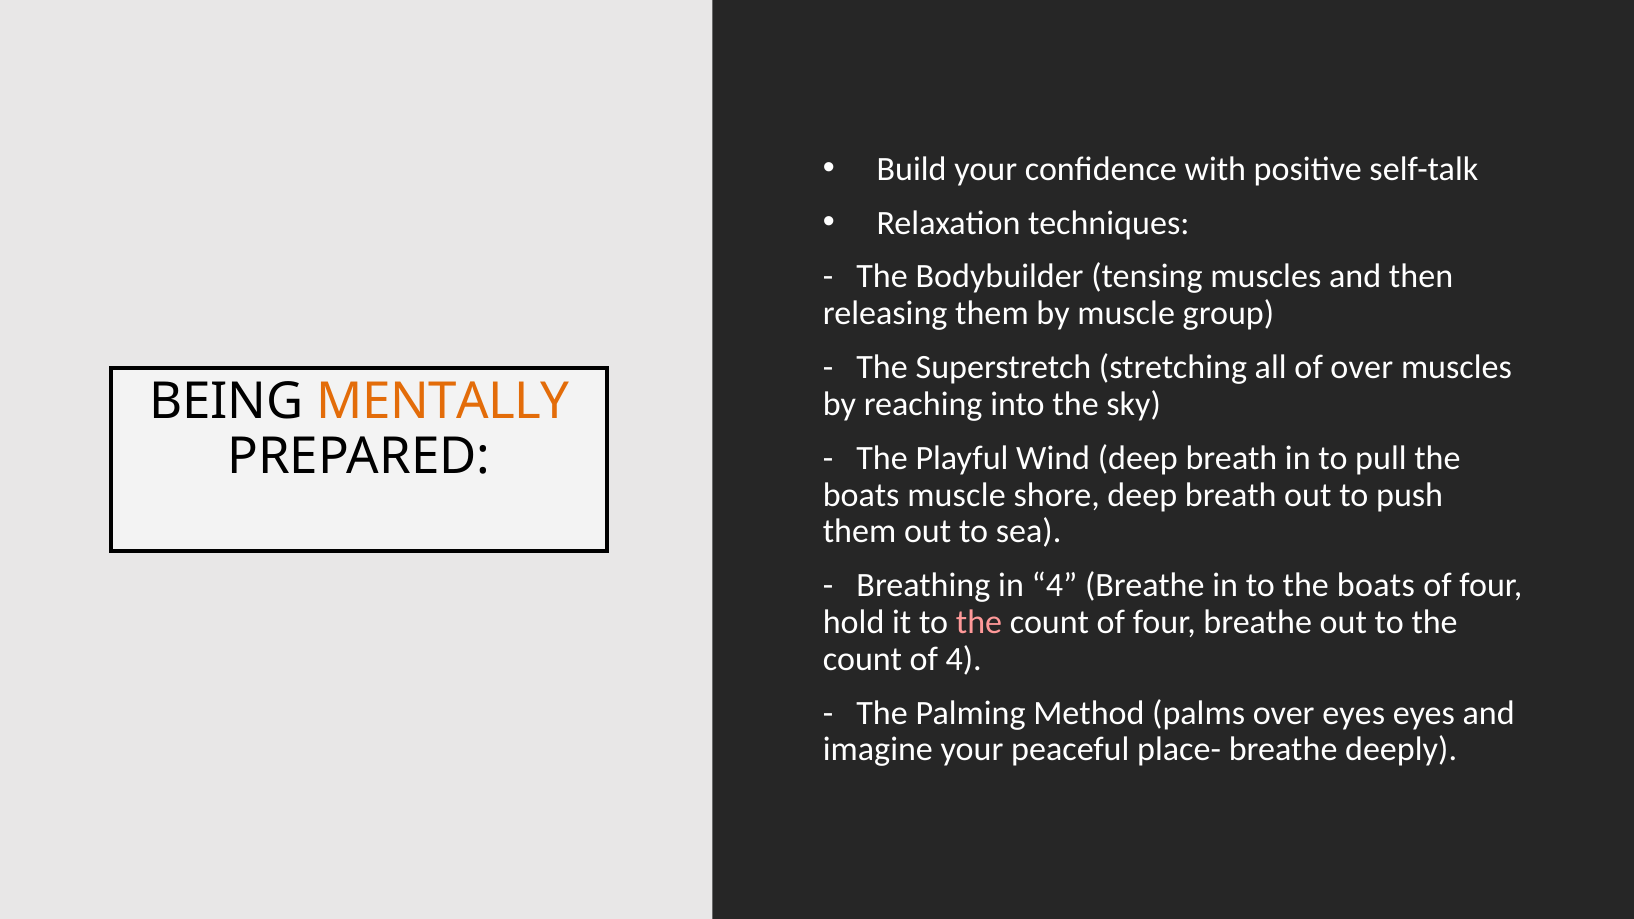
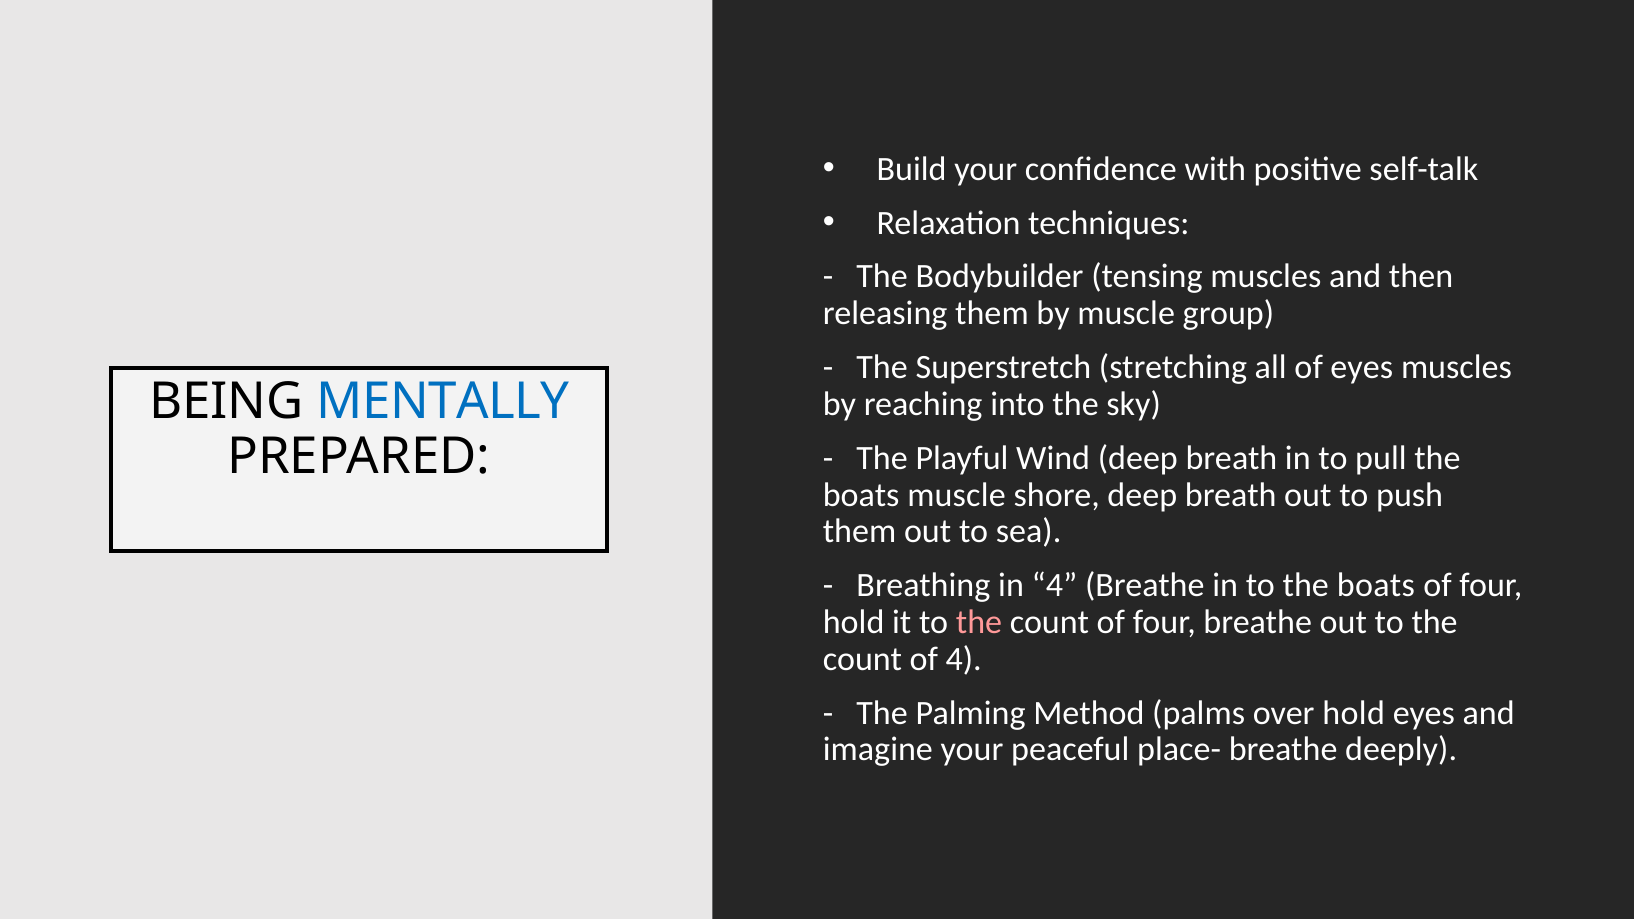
of over: over -> eyes
MENTALLY colour: orange -> blue
over eyes: eyes -> hold
